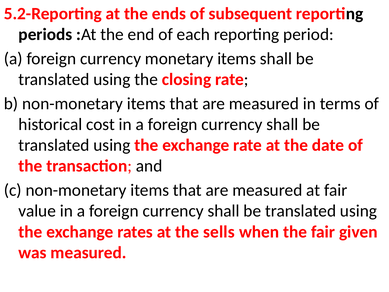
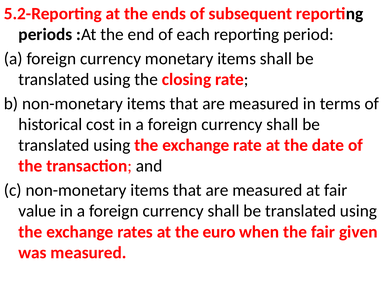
sells: sells -> euro
